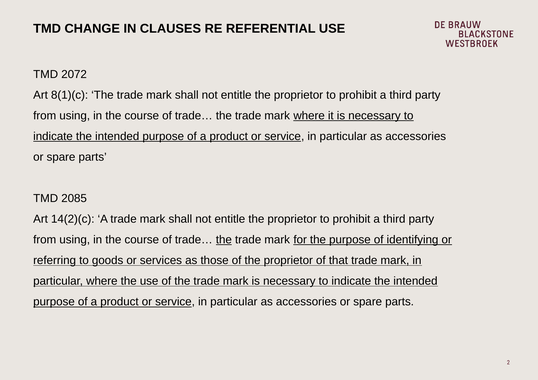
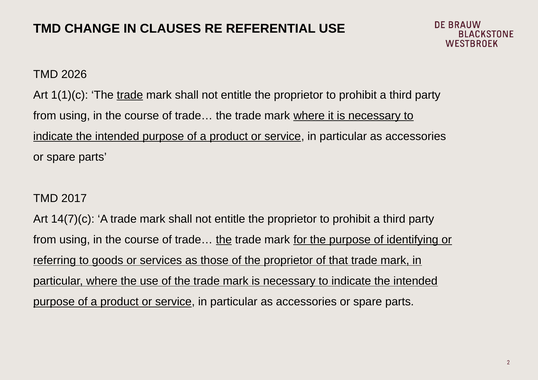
2072: 2072 -> 2026
8(1)(c: 8(1)(c -> 1(1)(c
trade at (130, 95) underline: none -> present
2085: 2085 -> 2017
14(2)(c: 14(2)(c -> 14(7)(c
